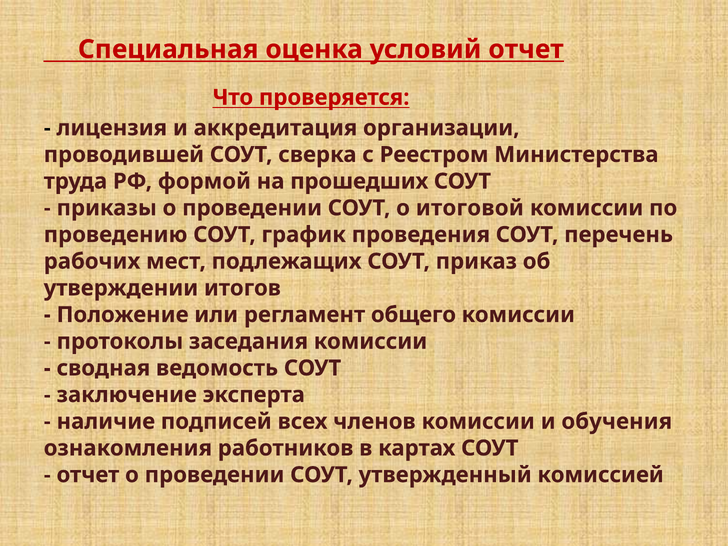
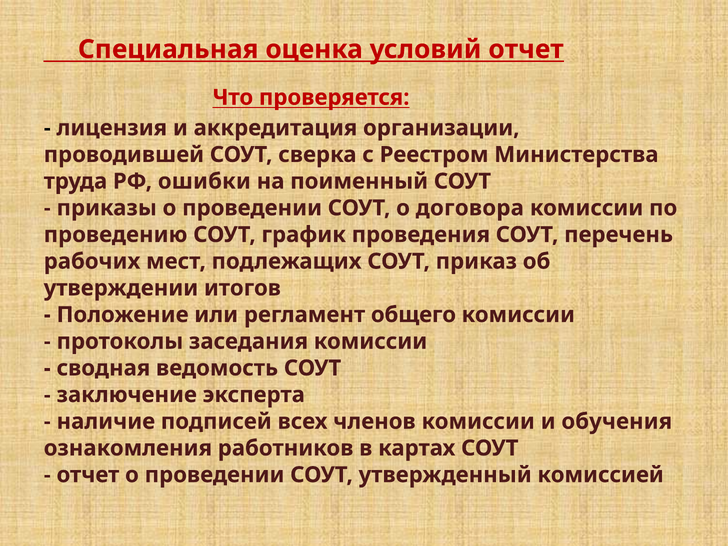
формой: формой -> ошибки
прошедших: прошедших -> поименный
итоговой: итоговой -> договора
